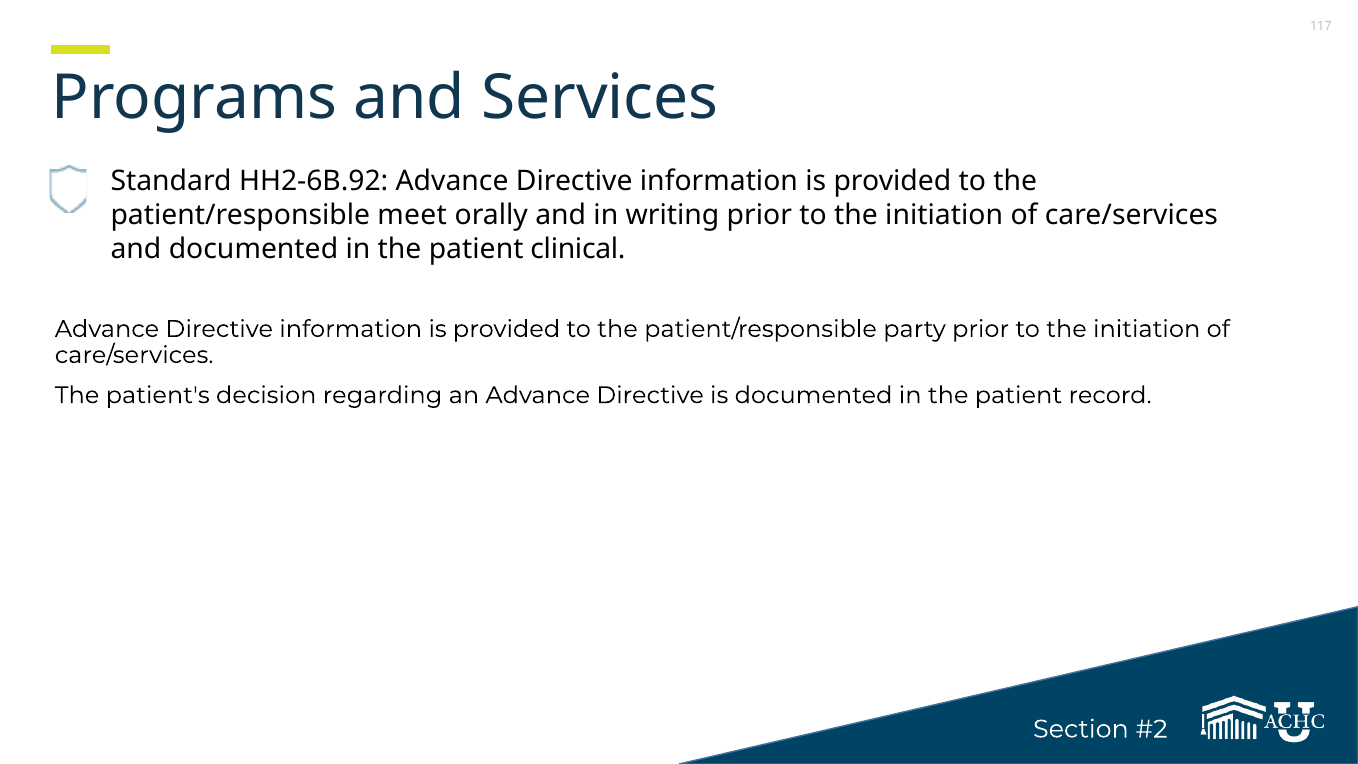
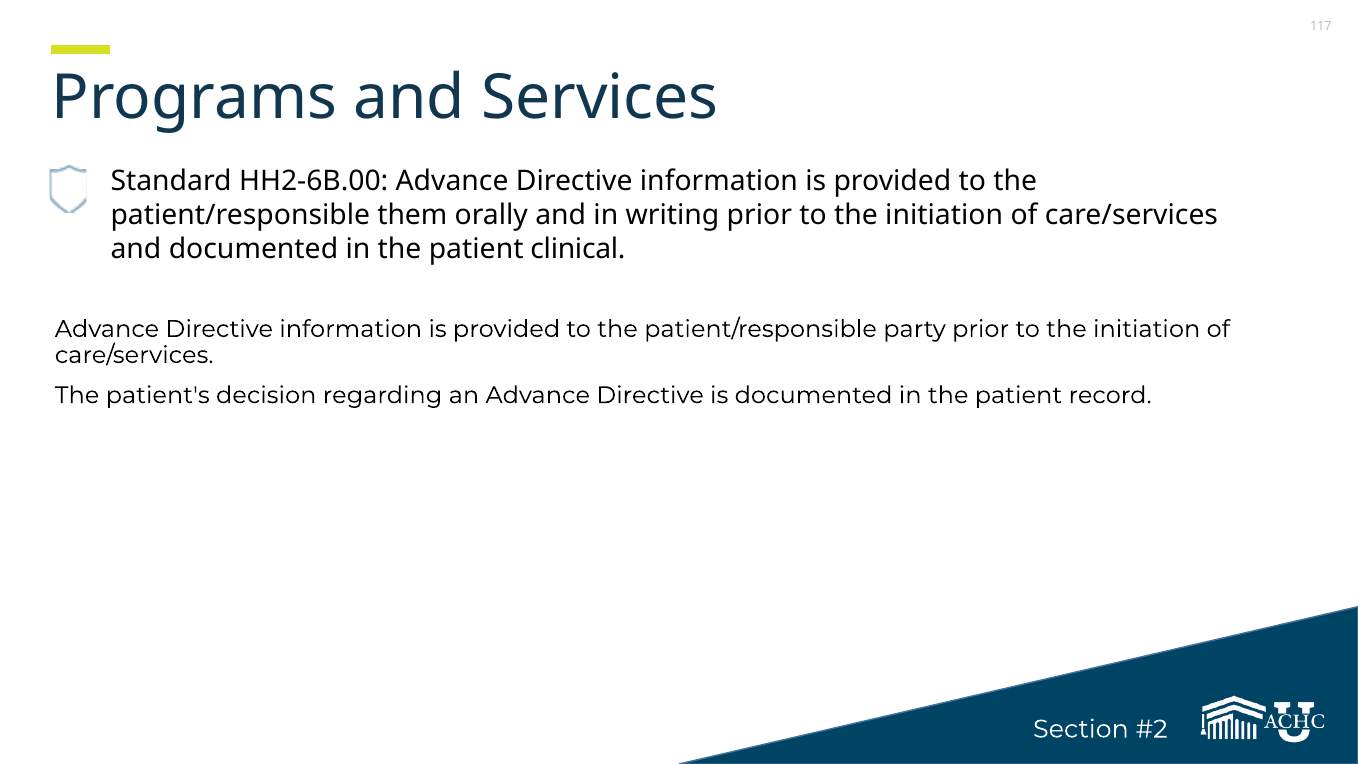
HH2-6B.92: HH2-6B.92 -> HH2-6B.00
meet: meet -> them
